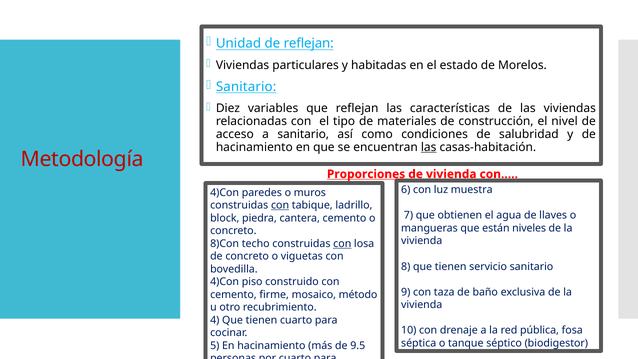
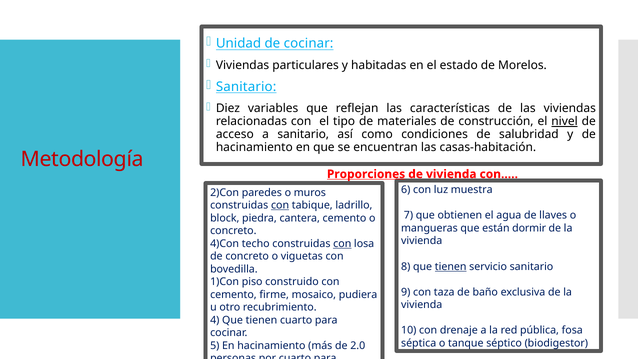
de reflejan: reflejan -> cocinar
nivel underline: none -> present
las at (429, 147) underline: present -> none
4)Con at (225, 193): 4)Con -> 2)Con
están niveles: niveles -> dormir
8)Con: 8)Con -> 4)Con
tienen at (451, 266) underline: none -> present
4)Con at (225, 282): 4)Con -> 1)Con
método: método -> pudiera
9.5: 9.5 -> 2.0
